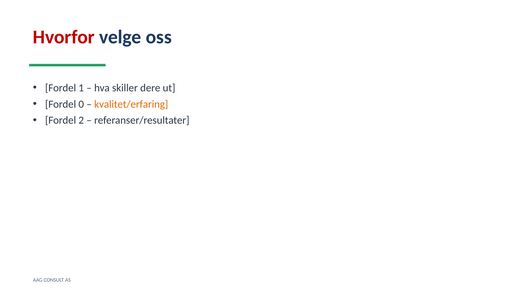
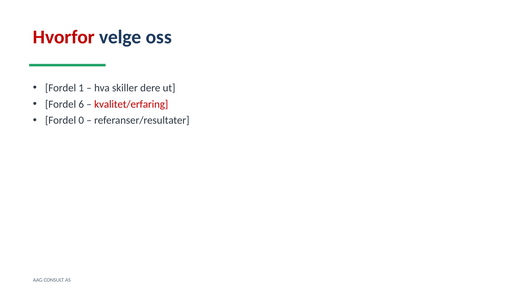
0: 0 -> 6
kvalitet/erfaring colour: orange -> red
2: 2 -> 0
